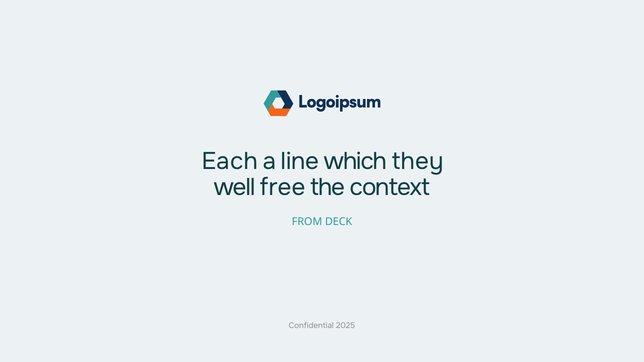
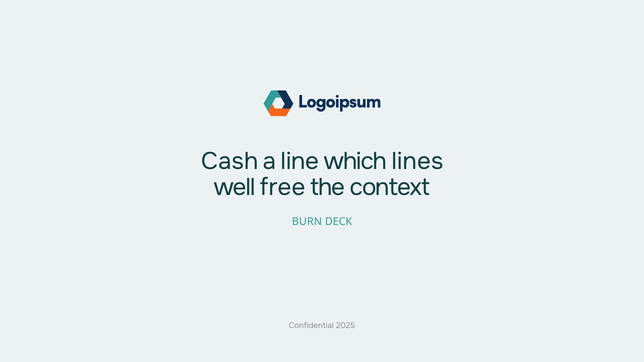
Each: Each -> Cash
they: they -> lines
FROM: FROM -> BURN
